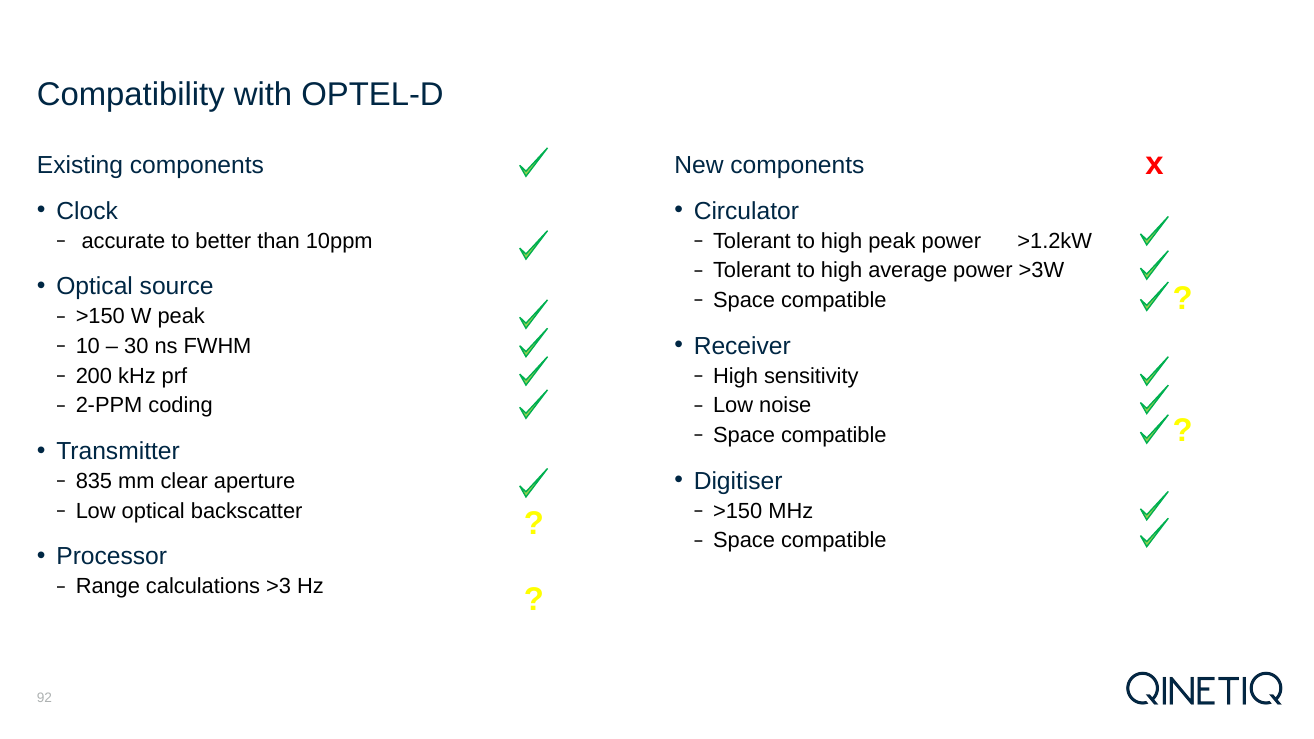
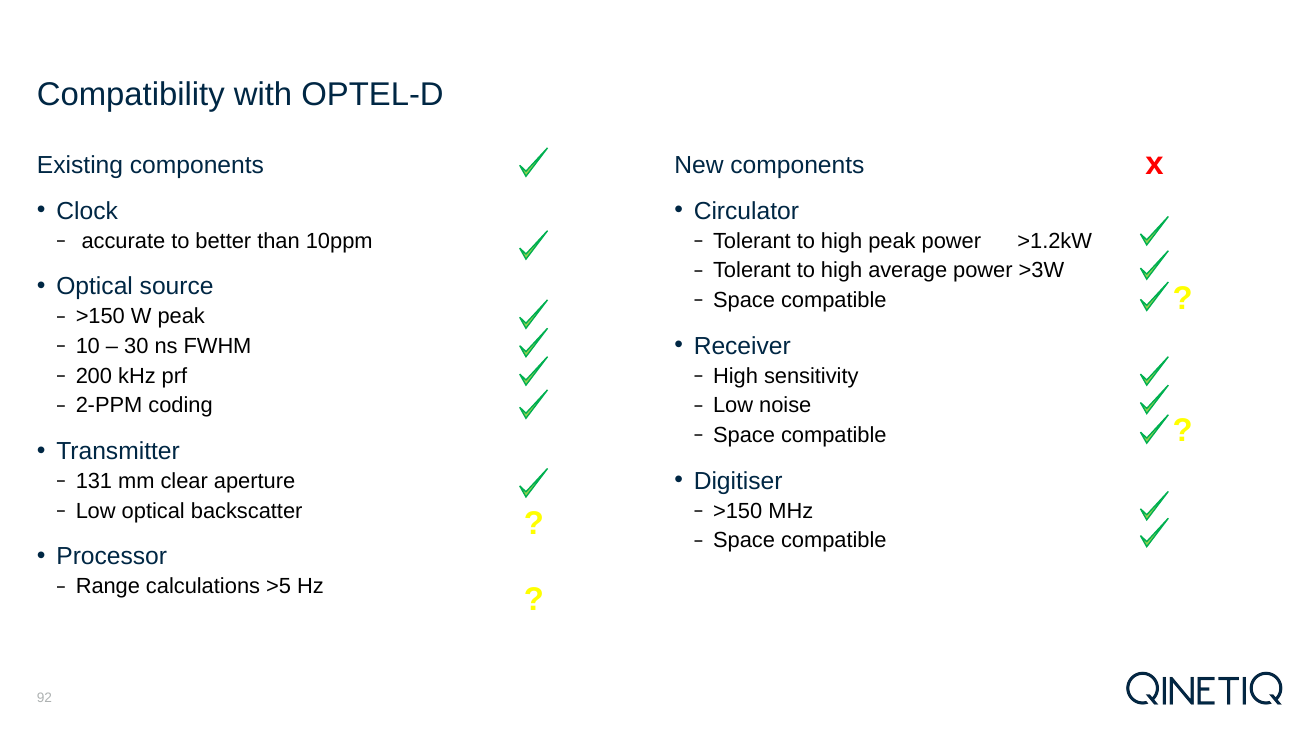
835: 835 -> 131
>3: >3 -> >5
